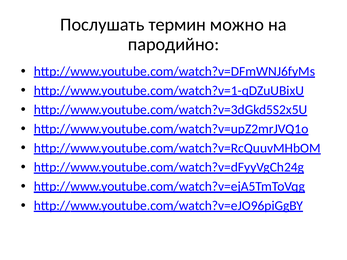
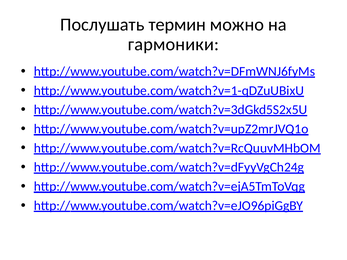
пародийно: пародийно -> гармоники
